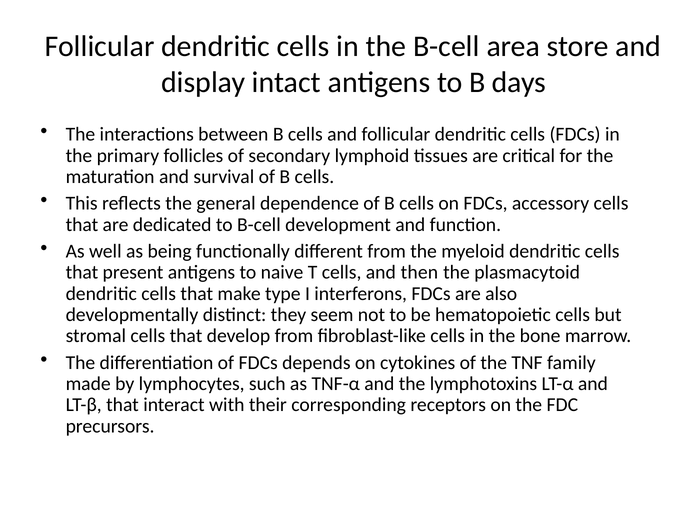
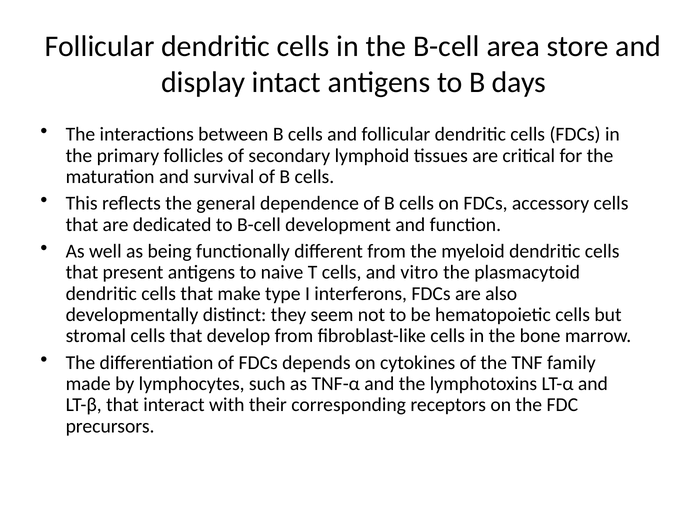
then: then -> vitro
